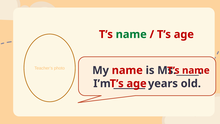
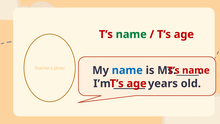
name at (127, 70) colour: red -> blue
